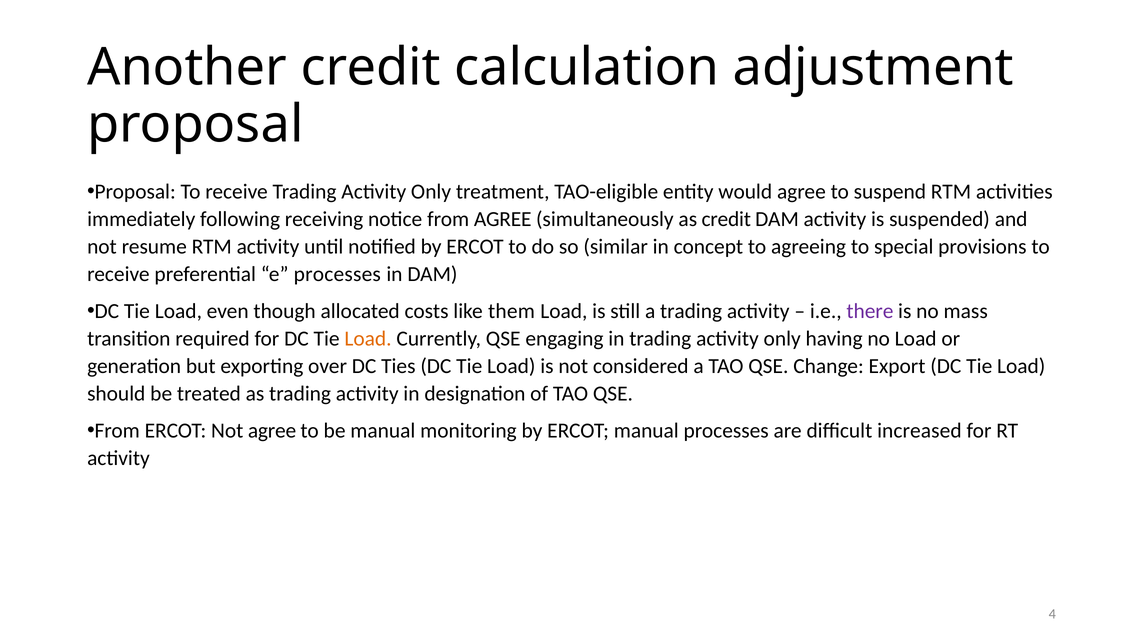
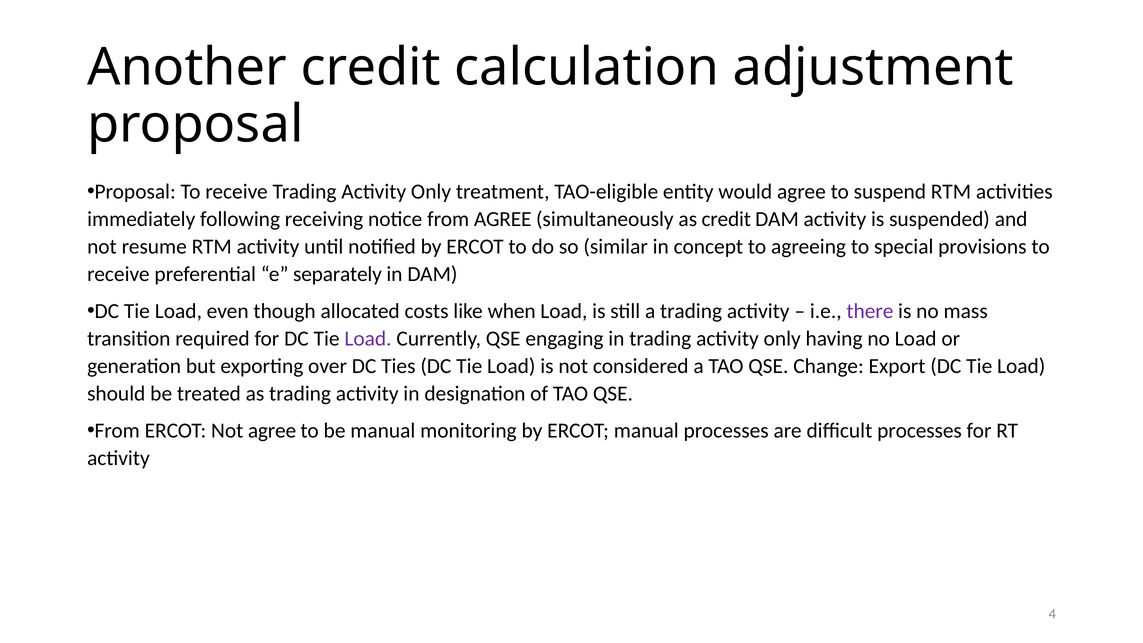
e processes: processes -> separately
them: them -> when
Load at (368, 339) colour: orange -> purple
difficult increased: increased -> processes
